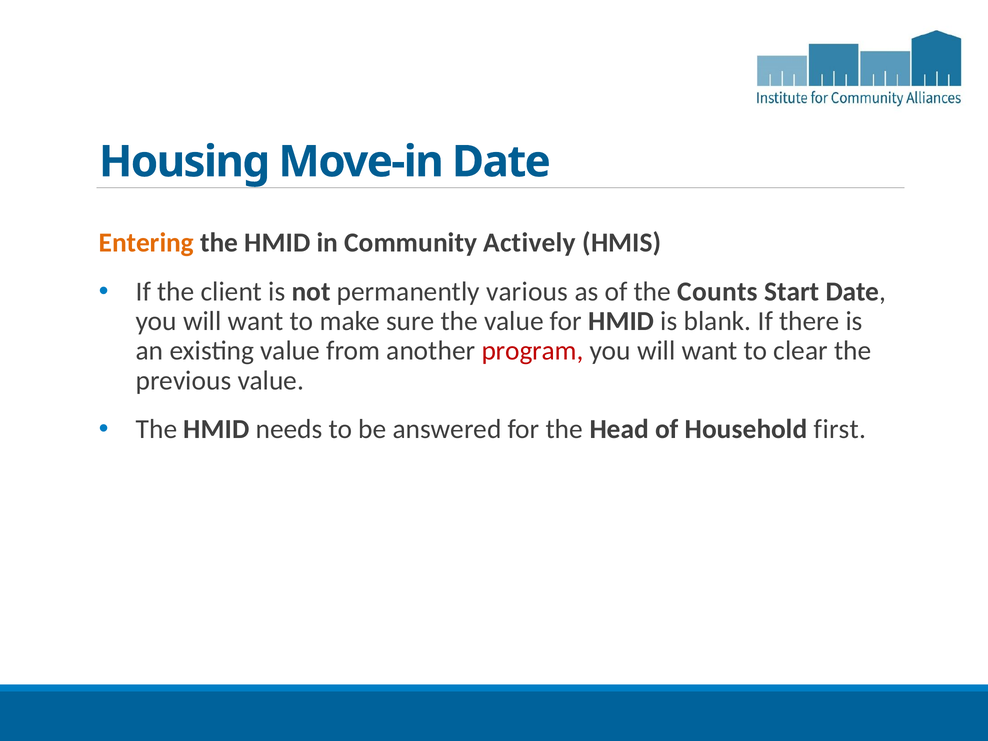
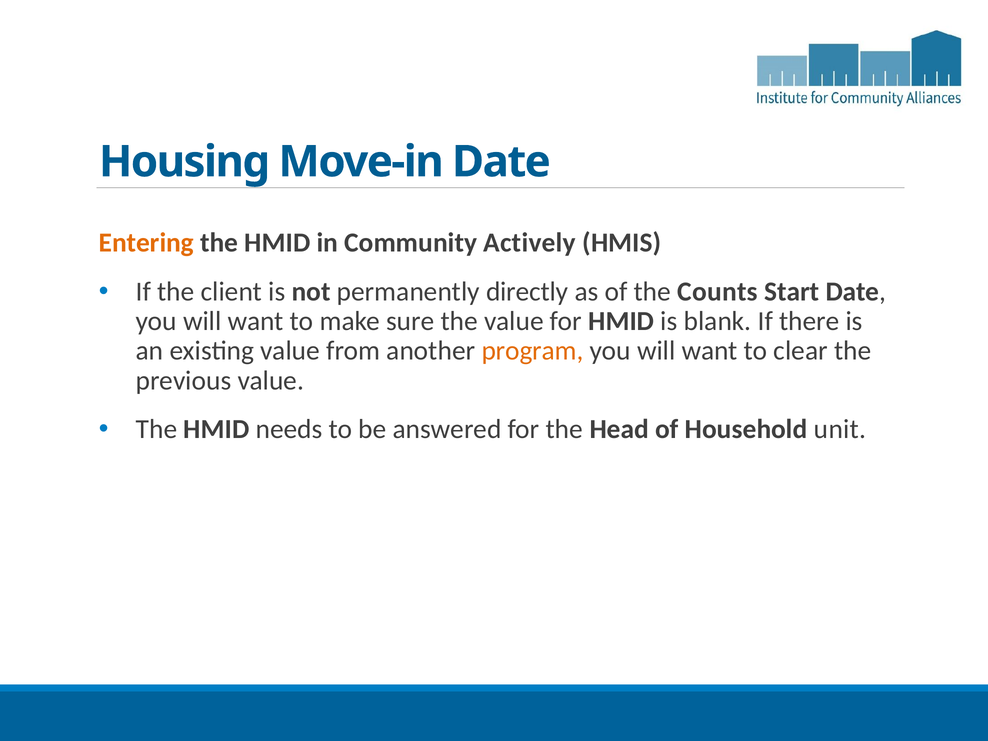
various: various -> directly
program colour: red -> orange
first: first -> unit
